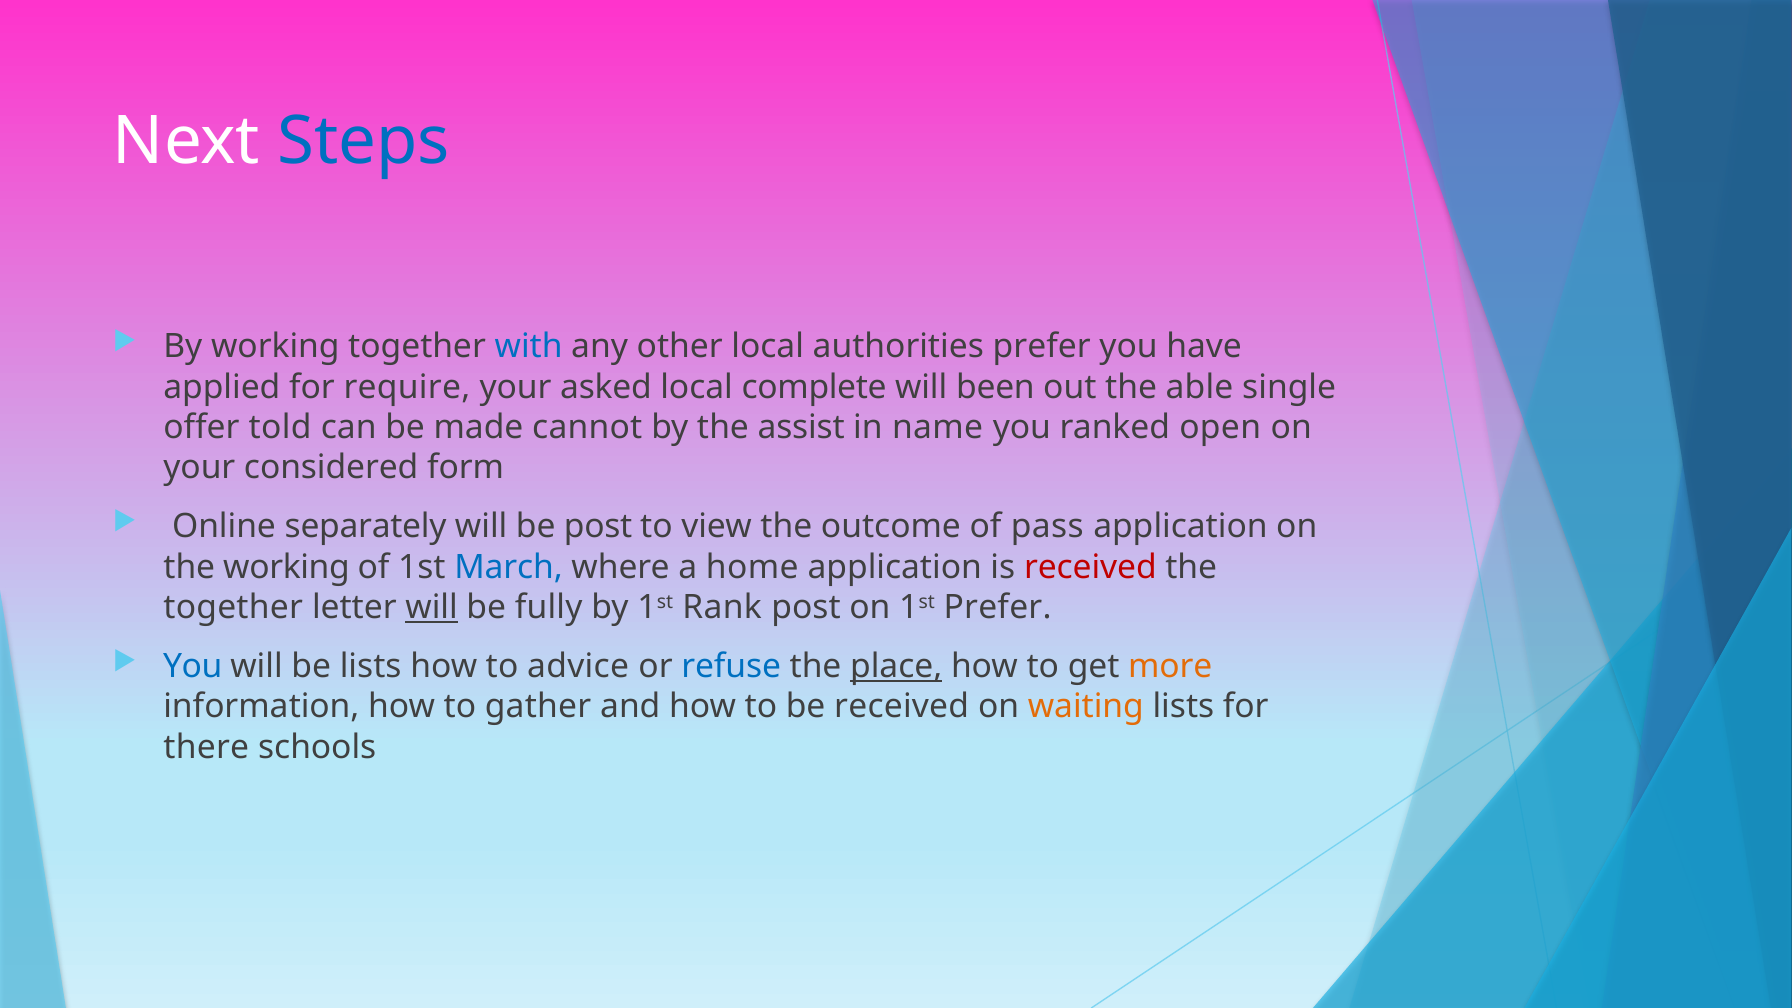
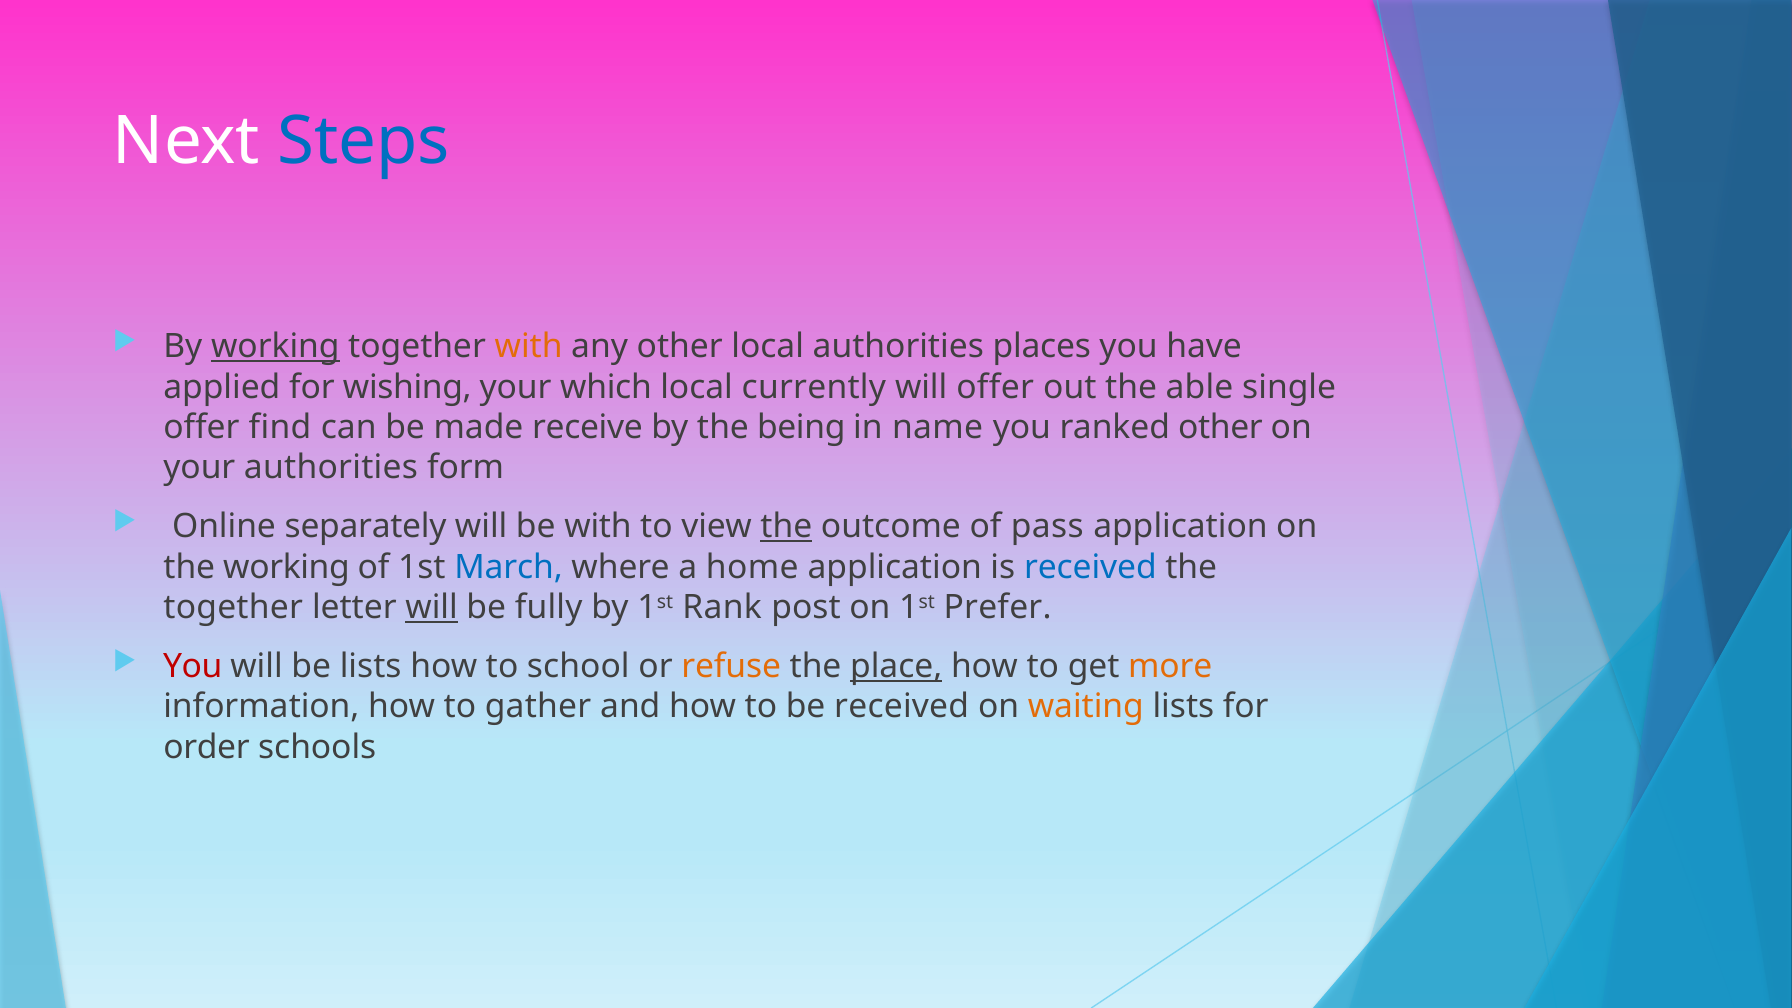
working at (275, 347) underline: none -> present
with at (529, 347) colour: blue -> orange
authorities prefer: prefer -> places
require: require -> wishing
asked: asked -> which
complete: complete -> currently
will been: been -> offer
told: told -> find
cannot: cannot -> receive
assist: assist -> being
ranked open: open -> other
your considered: considered -> authorities
be post: post -> with
the at (786, 527) underline: none -> present
received at (1090, 567) colour: red -> blue
You at (193, 666) colour: blue -> red
advice: advice -> school
refuse colour: blue -> orange
there: there -> order
